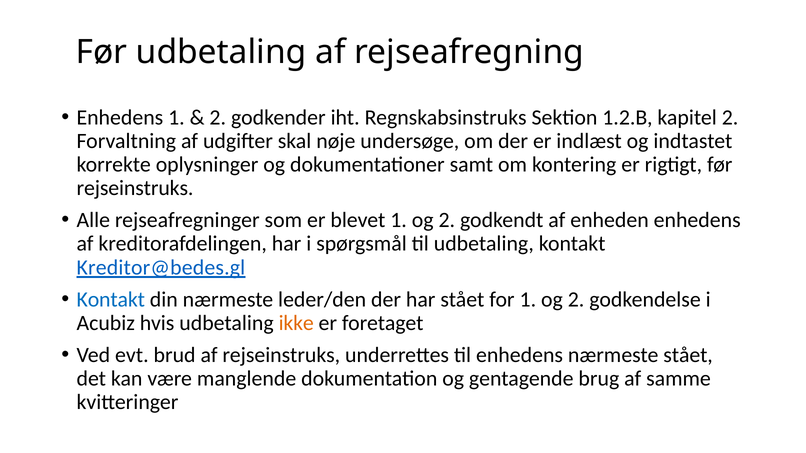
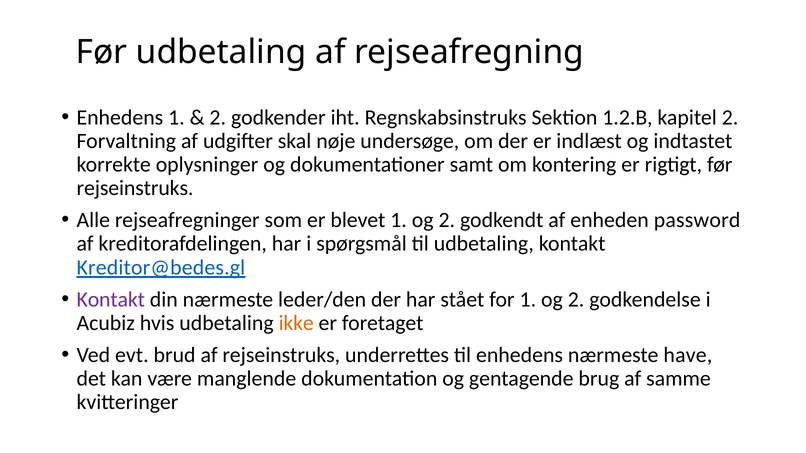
enheden enhedens: enhedens -> password
Kontakt at (111, 300) colour: blue -> purple
nærmeste stået: stået -> have
